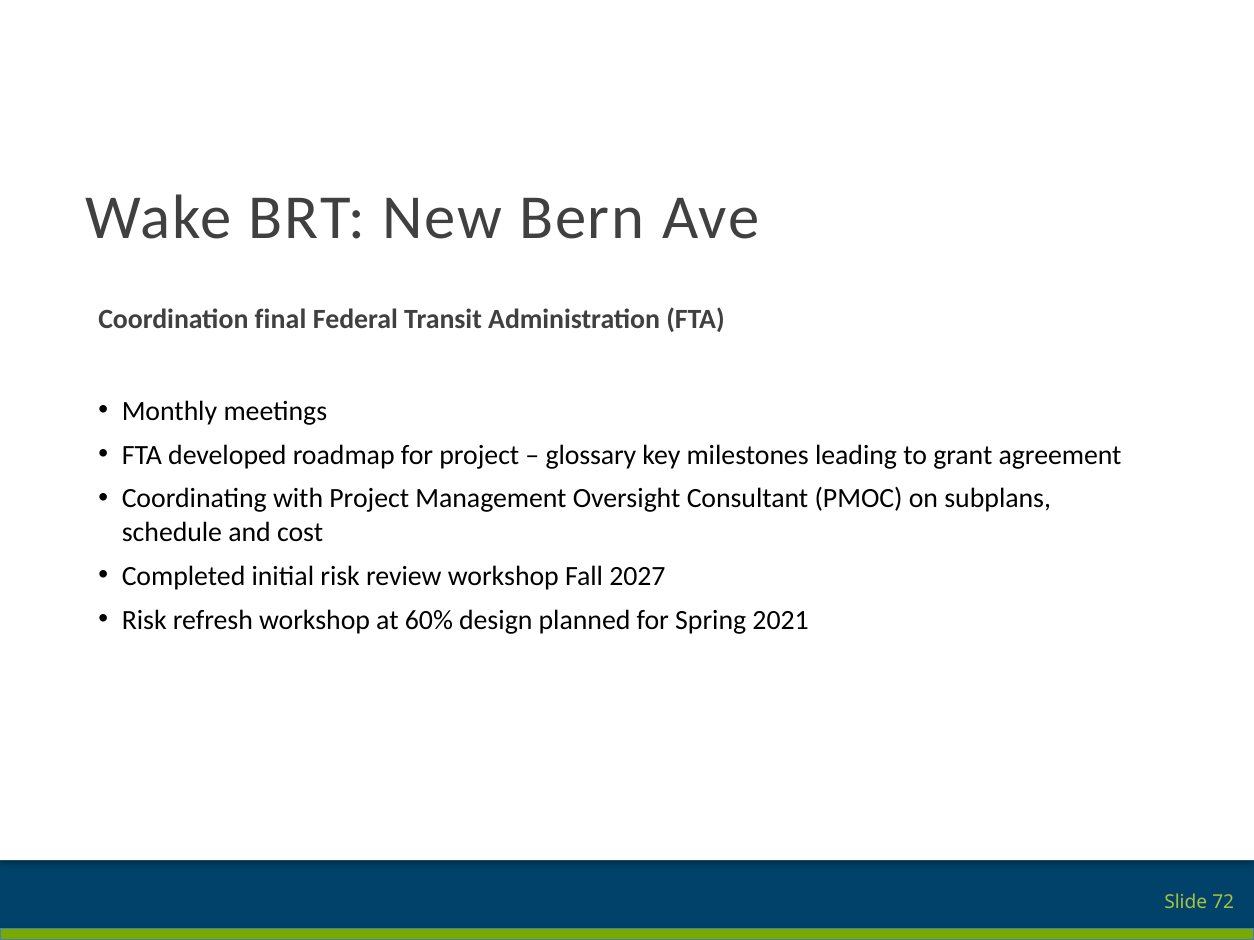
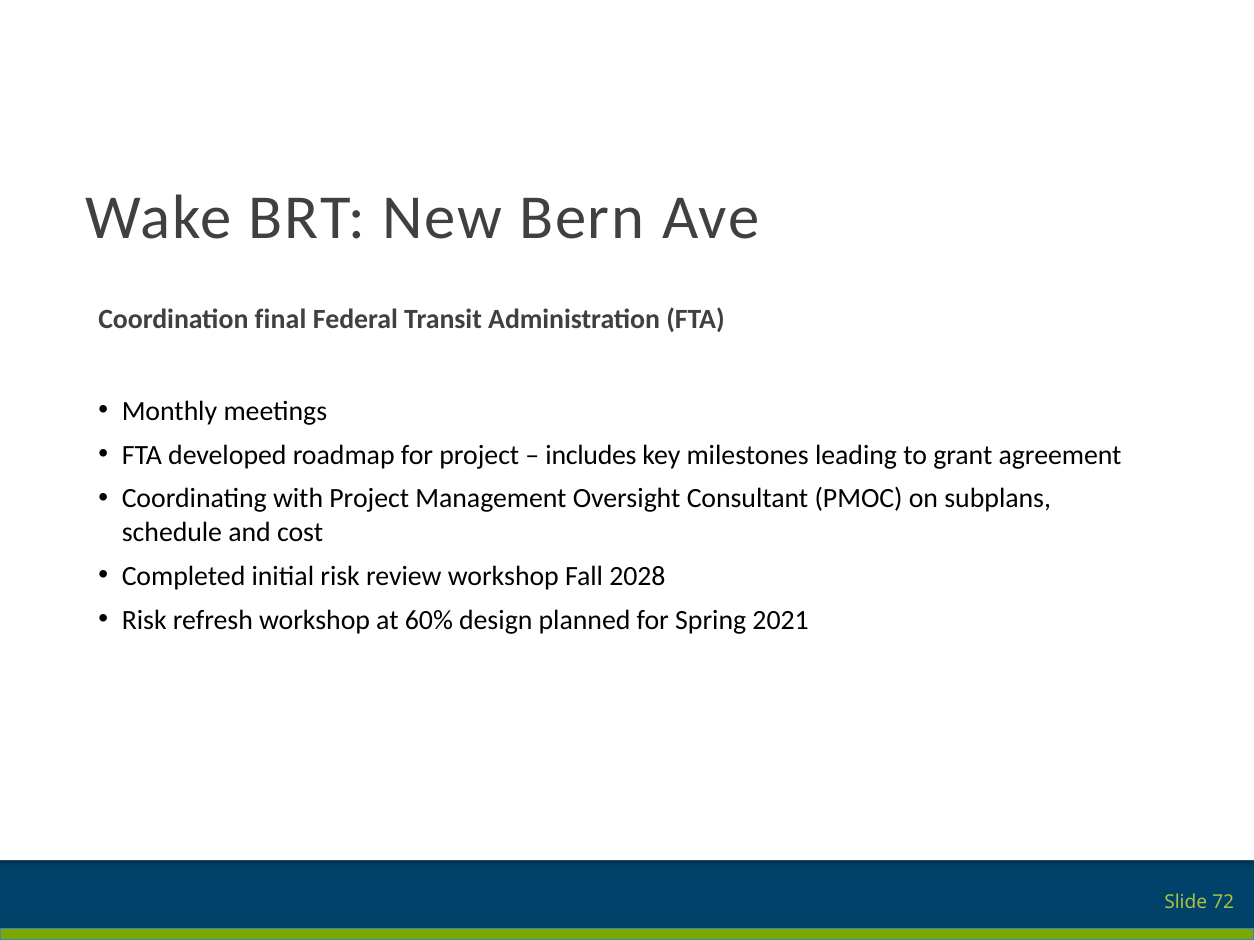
glossary: glossary -> includes
2027: 2027 -> 2028
